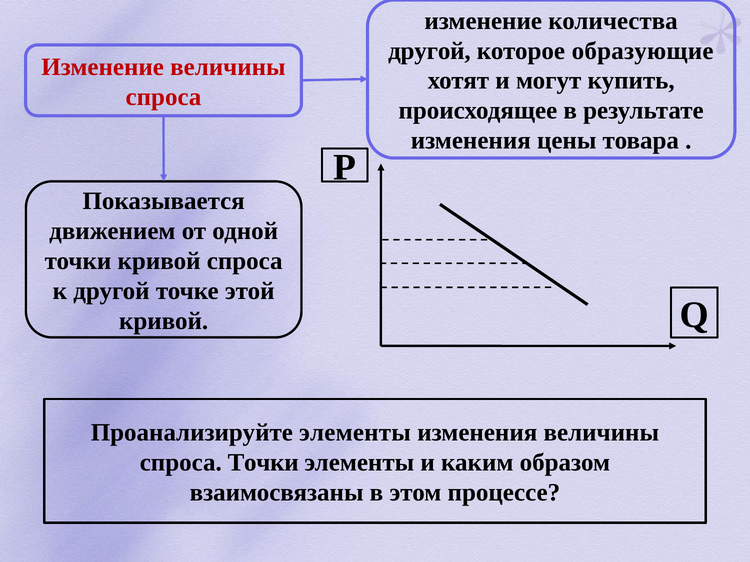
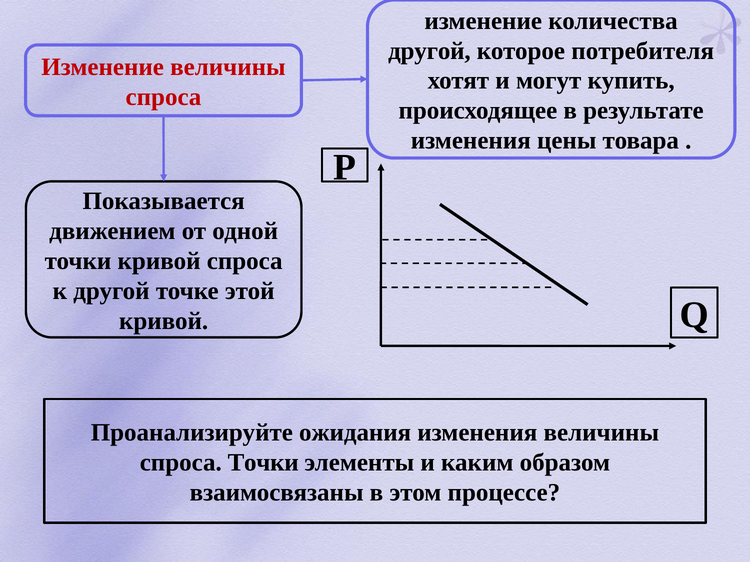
образующие: образующие -> потребителя
Проанализируйте элементы: элементы -> ожидания
